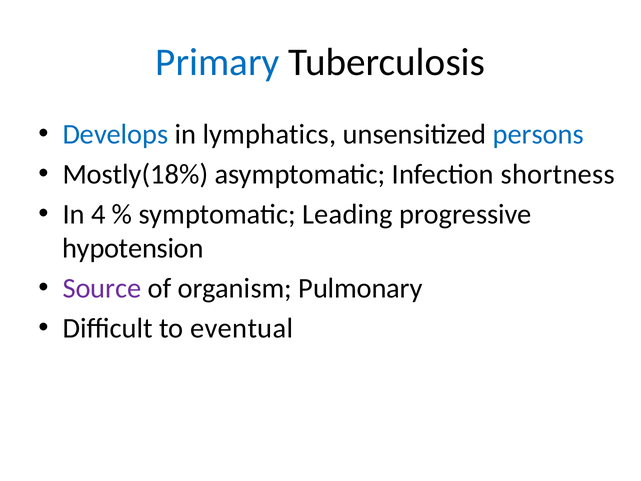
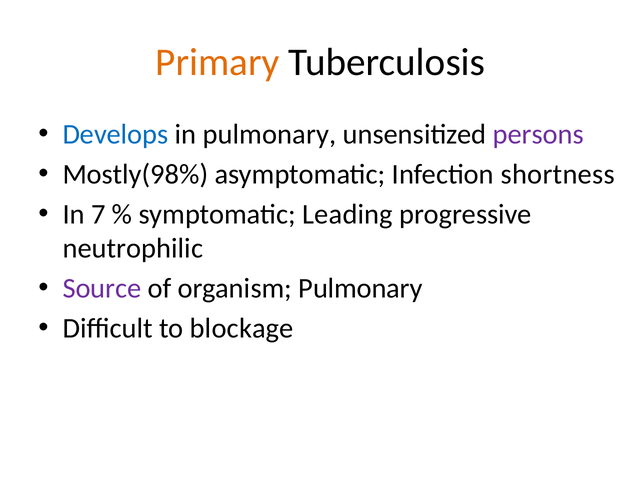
Primary colour: blue -> orange
in lymphatics: lymphatics -> pulmonary
persons colour: blue -> purple
Mostly(18%: Mostly(18% -> Mostly(98%
4: 4 -> 7
hypotension: hypotension -> neutrophilic
eventual: eventual -> blockage
